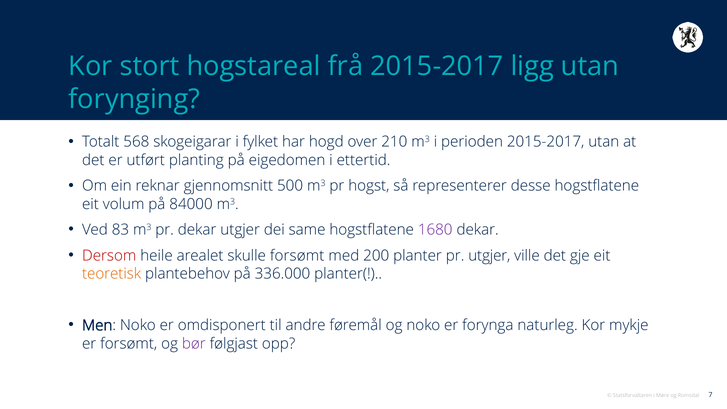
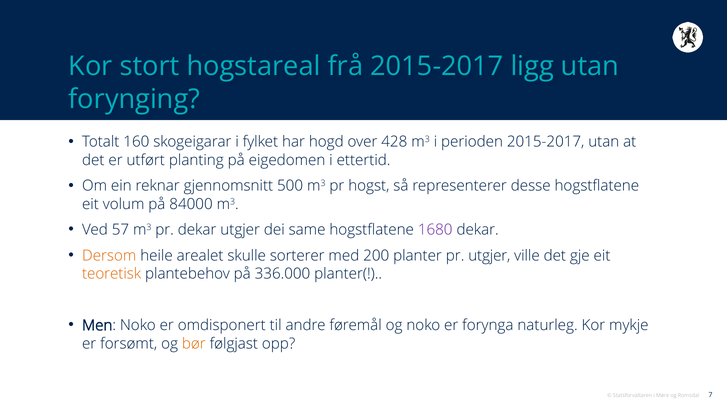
568: 568 -> 160
210: 210 -> 428
83: 83 -> 57
Dersom colour: red -> orange
skulle forsømt: forsømt -> sorterer
bør colour: purple -> orange
